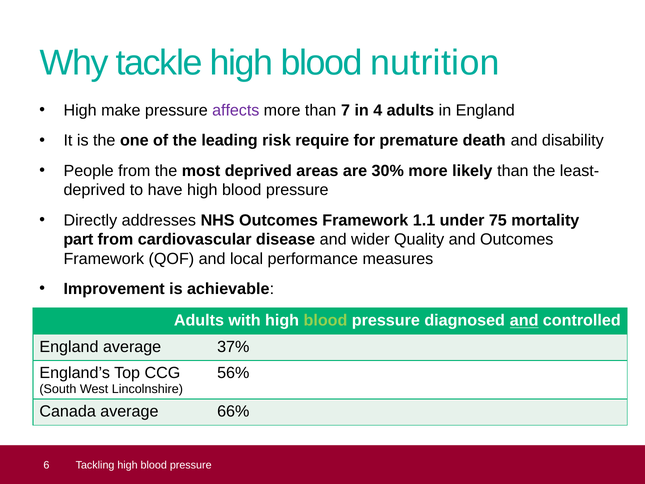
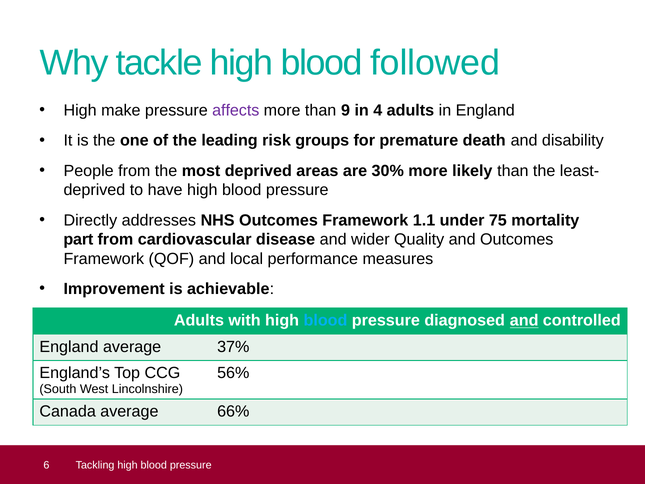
nutrition: nutrition -> followed
7: 7 -> 9
require: require -> groups
blood at (325, 320) colour: light green -> light blue
